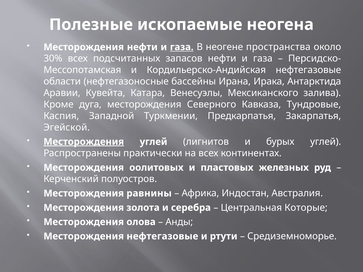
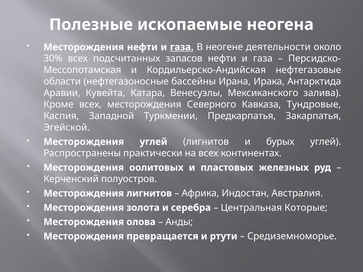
пространства: пространства -> деятельности
Кроме дуга: дуга -> всех
Месторождения at (84, 142) underline: present -> none
Месторождения равнины: равнины -> лигнитов
Месторождения нефтегазовые: нефтегазовые -> превращается
